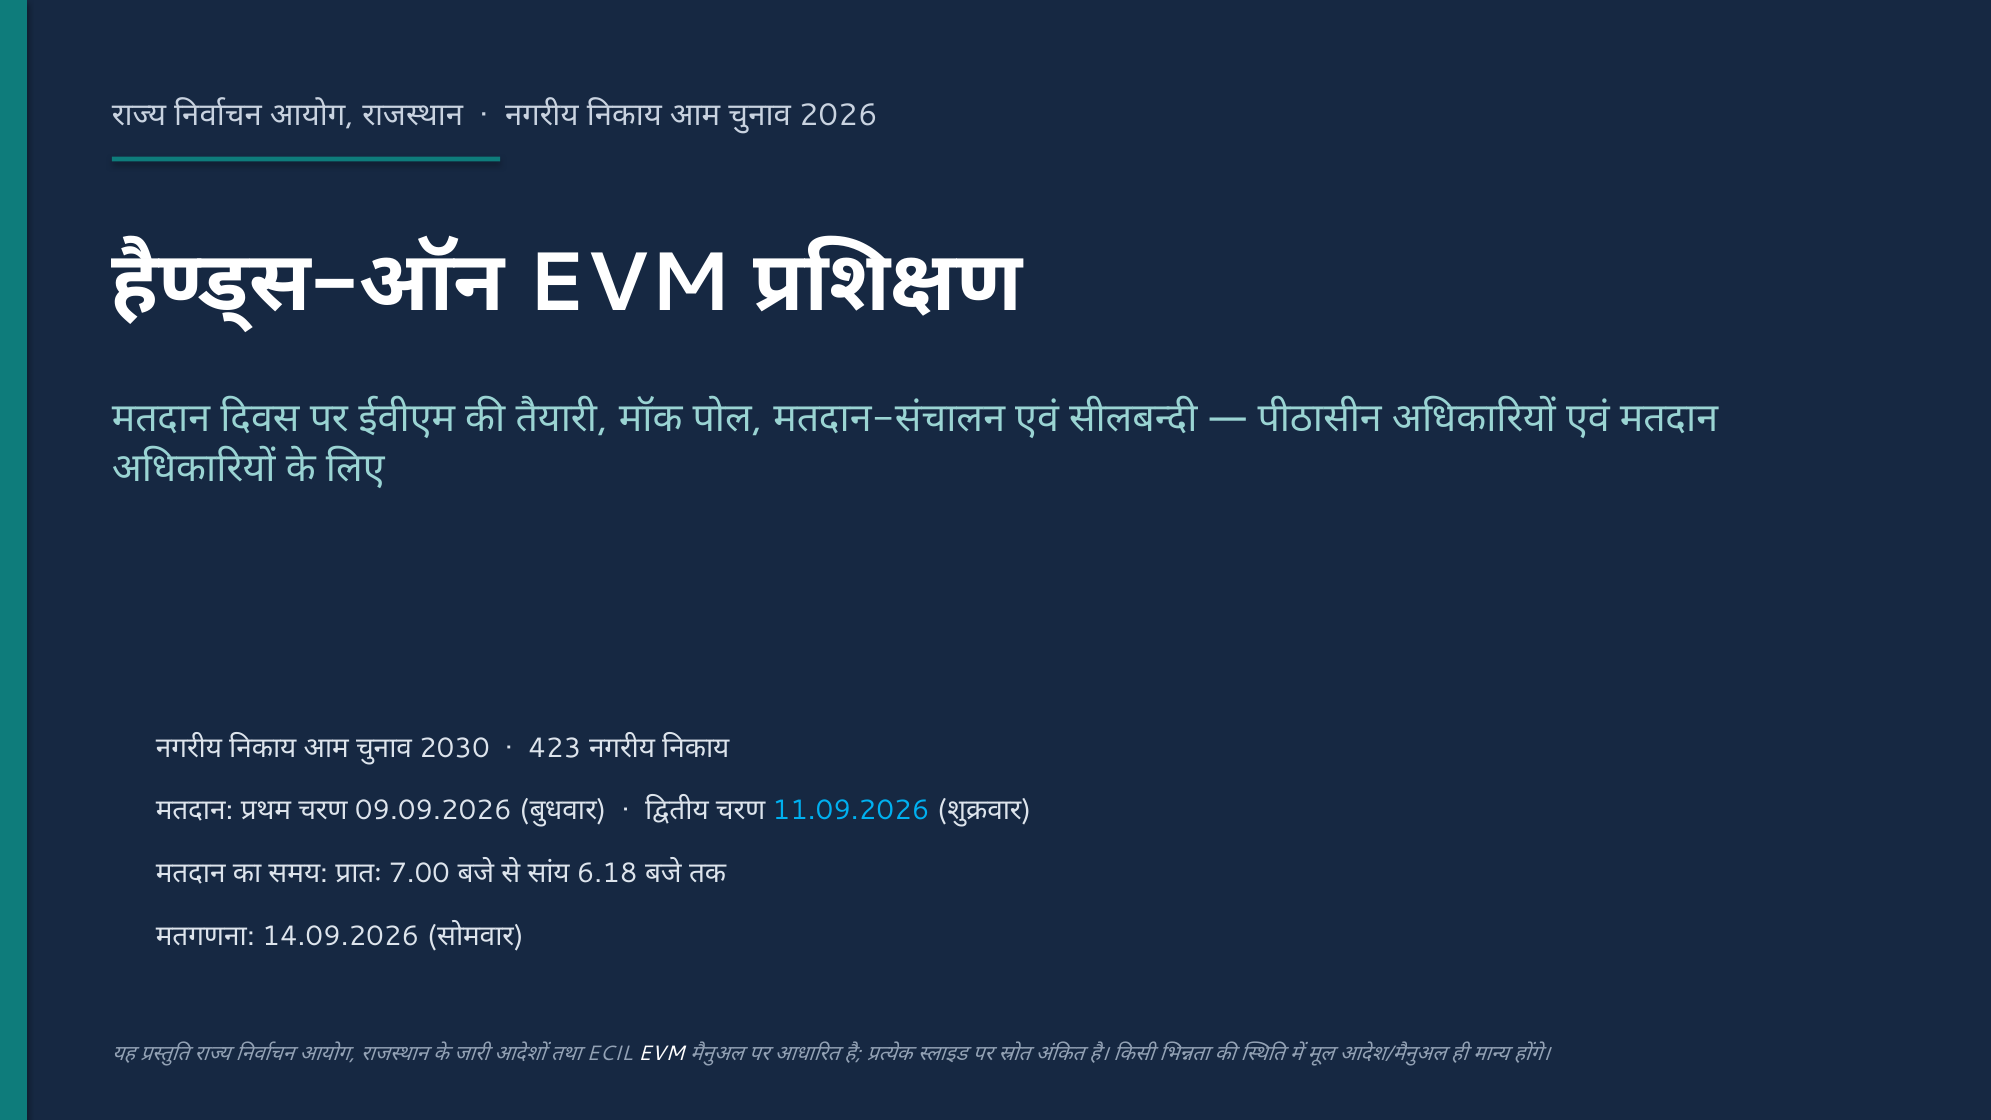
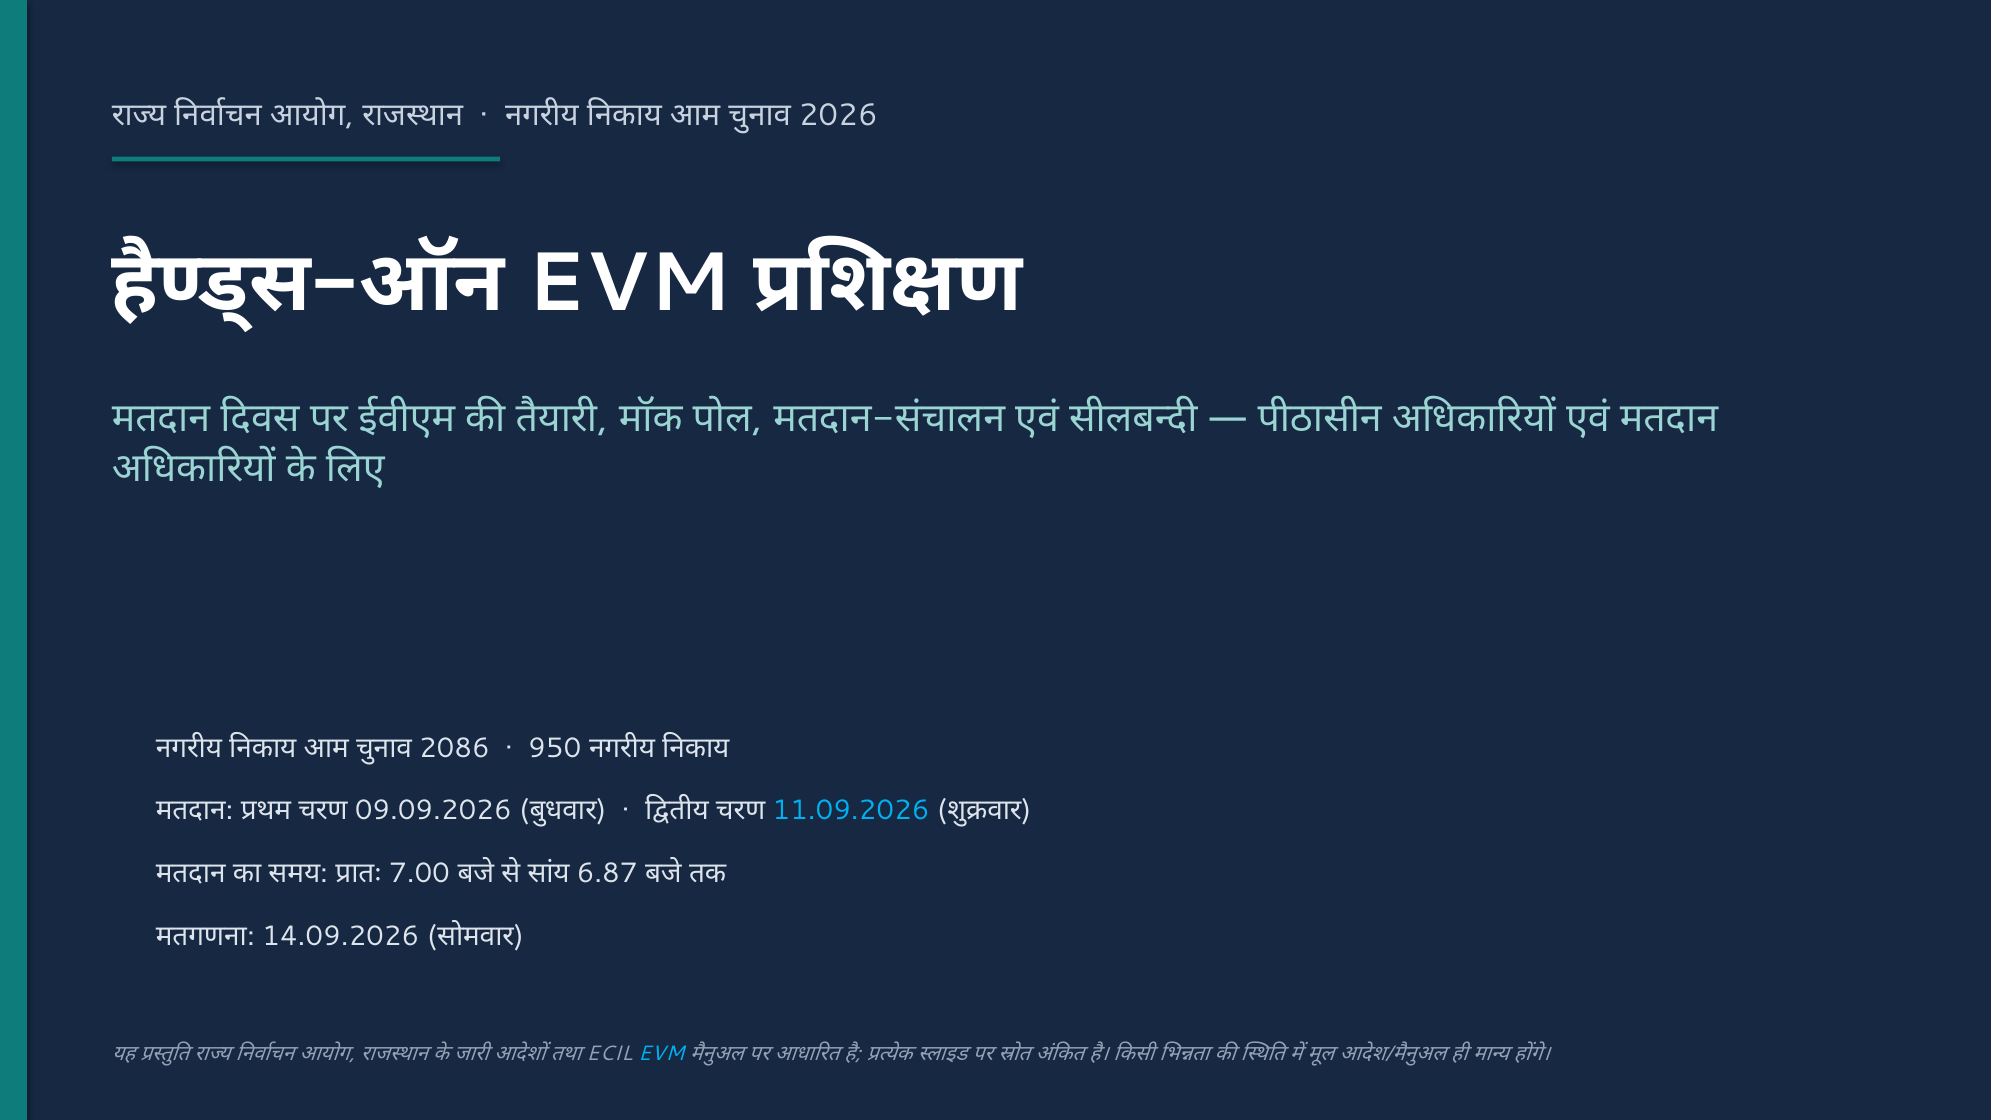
2030: 2030 -> 2086
423: 423 -> 950
6.18: 6.18 -> 6.87
EVM at (661, 1053) colour: white -> light blue
